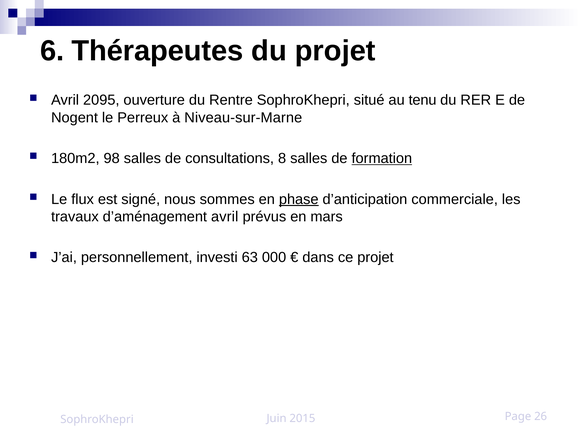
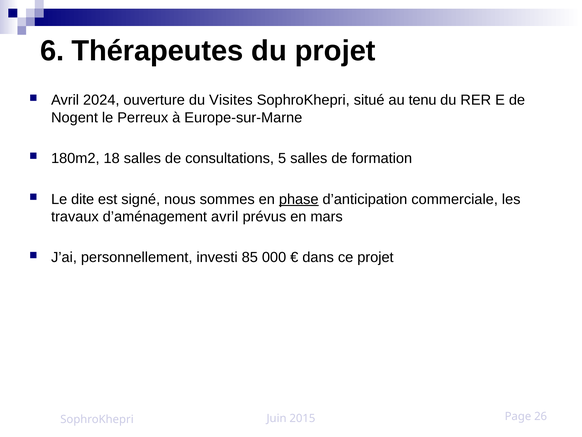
2095: 2095 -> 2024
Rentre: Rentre -> Visites
Niveau-sur-Marne: Niveau-sur-Marne -> Europe-sur-Marne
98: 98 -> 18
8: 8 -> 5
formation underline: present -> none
flux: flux -> dite
63: 63 -> 85
